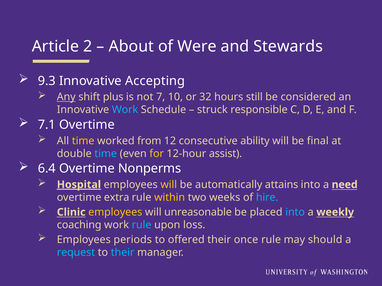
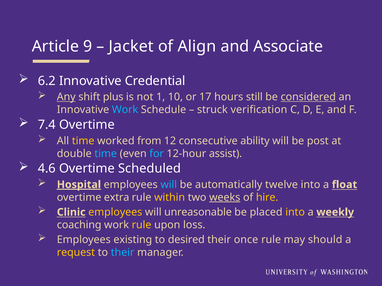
2: 2 -> 9
About: About -> Jacket
Were: Were -> Align
Stewards: Stewards -> Associate
9.3: 9.3 -> 6.2
Accepting: Accepting -> Credential
7: 7 -> 1
32: 32 -> 17
considered underline: none -> present
responsible: responsible -> verification
7.1: 7.1 -> 7.4
final: final -> post
for colour: yellow -> light blue
6.4: 6.4 -> 4.6
Nonperms: Nonperms -> Scheduled
will at (169, 185) colour: yellow -> light blue
attains: attains -> twelve
need: need -> float
weeks underline: none -> present
hire colour: light blue -> yellow
into at (295, 213) colour: light blue -> yellow
rule at (142, 225) colour: light blue -> yellow
periods: periods -> existing
offered: offered -> desired
request colour: light blue -> yellow
